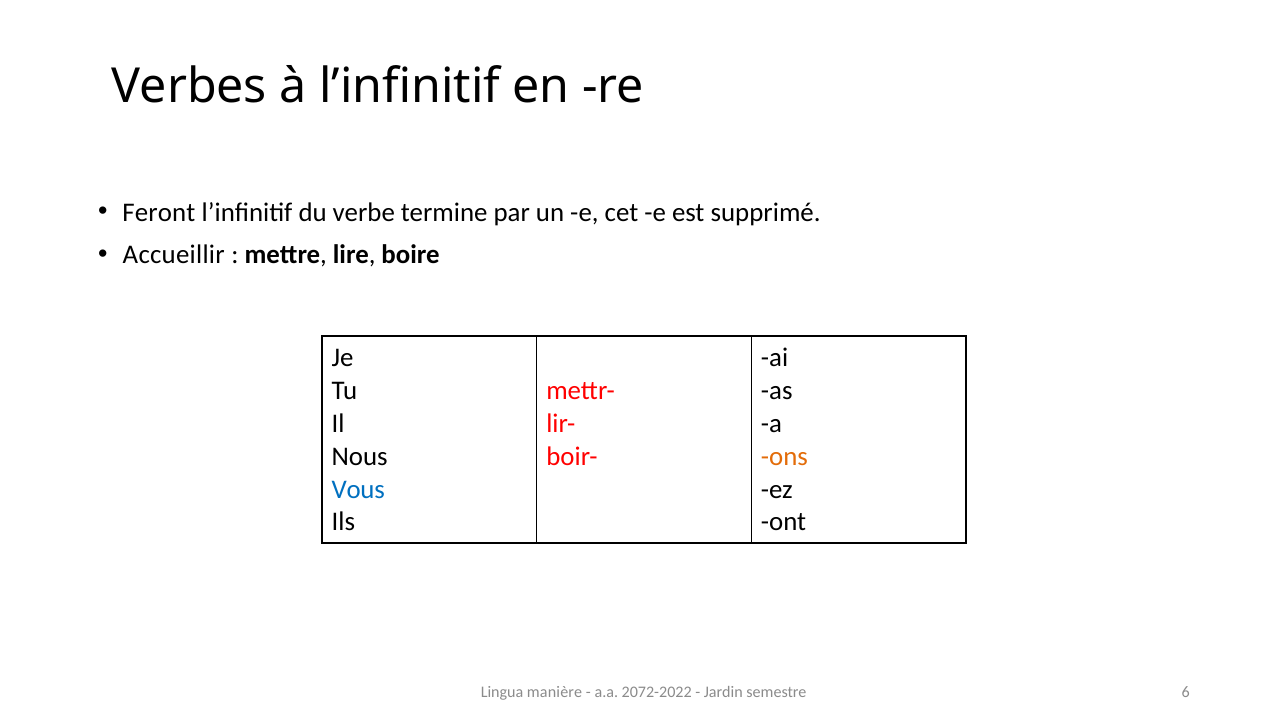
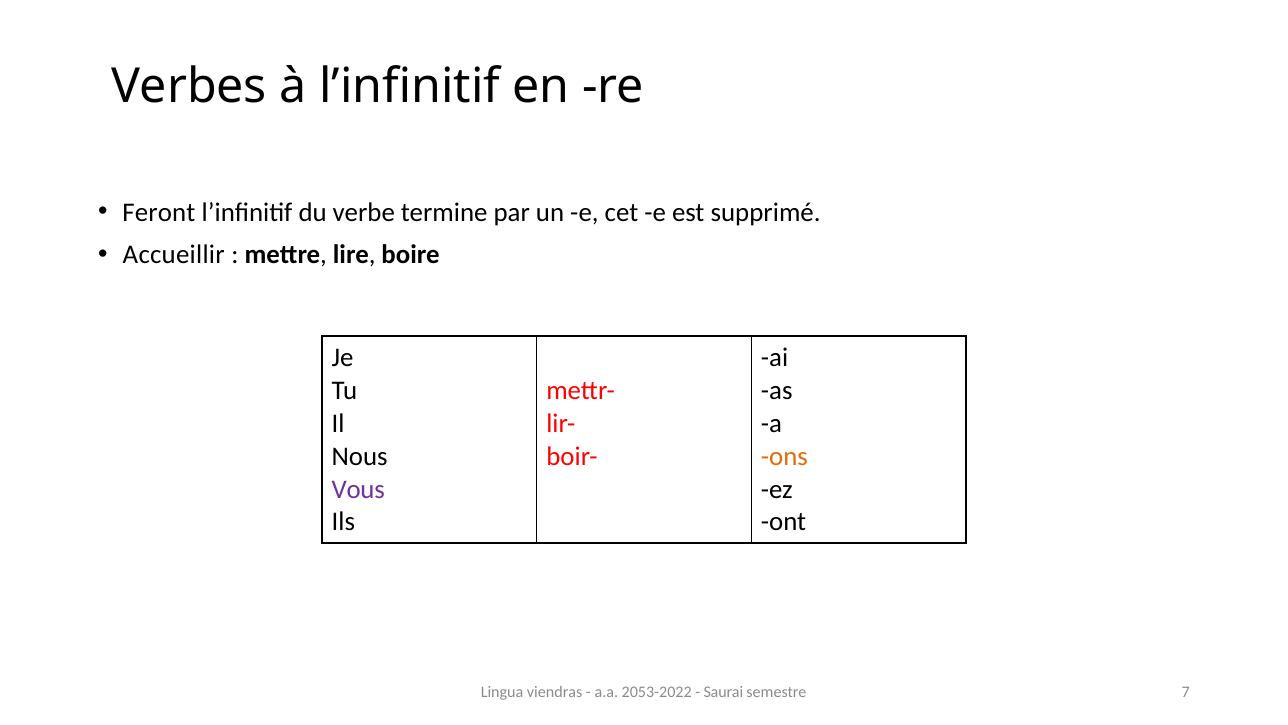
Vous colour: blue -> purple
manière: manière -> viendras
2072-2022: 2072-2022 -> 2053-2022
Jardin: Jardin -> Saurai
6: 6 -> 7
